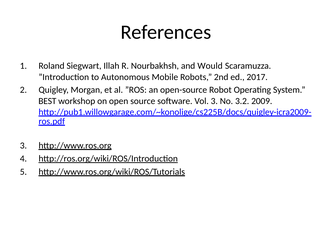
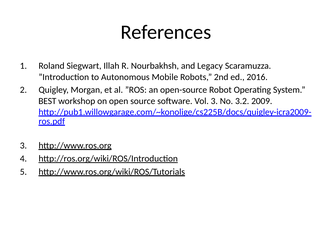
Would: Would -> Legacy
2017: 2017 -> 2016
